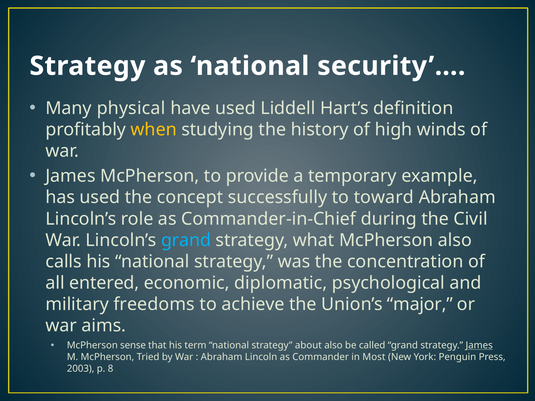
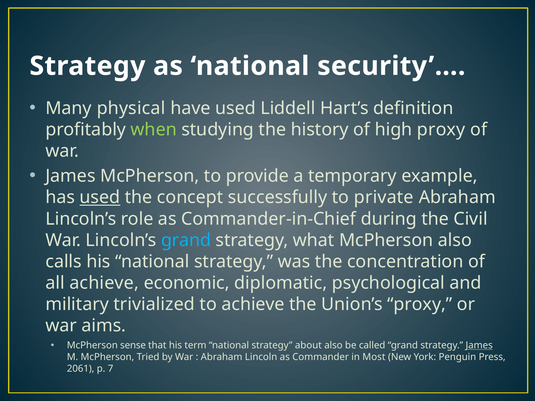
when colour: yellow -> light green
high winds: winds -> proxy
used at (100, 198) underline: none -> present
toward: toward -> private
all entered: entered -> achieve
freedoms: freedoms -> trivialized
Union’s major: major -> proxy
2003: 2003 -> 2061
8: 8 -> 7
